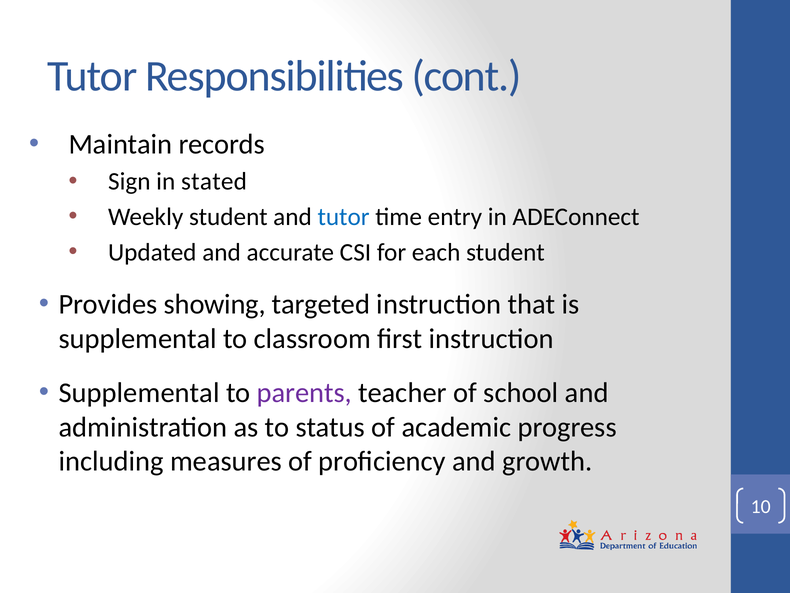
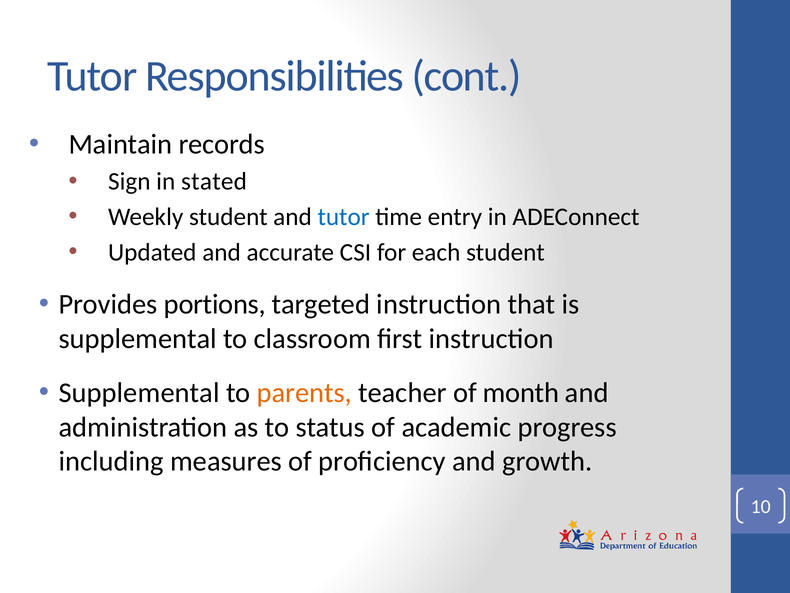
showing: showing -> portions
parents colour: purple -> orange
school: school -> month
